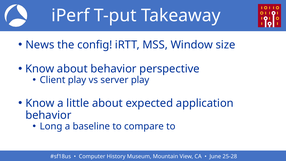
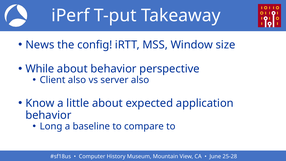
Know at (40, 69): Know -> While
Client play: play -> also
server play: play -> also
